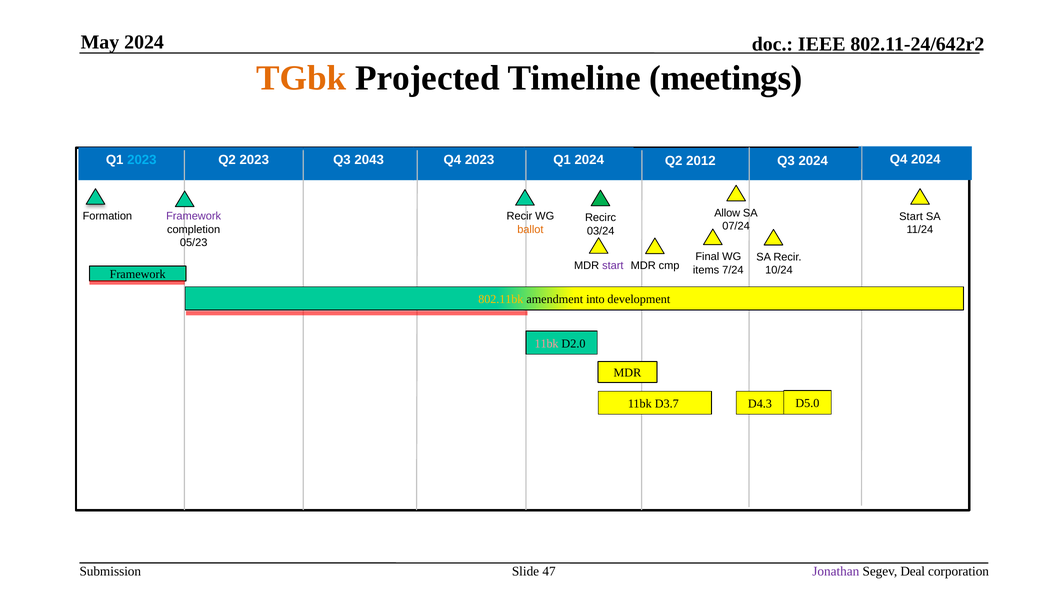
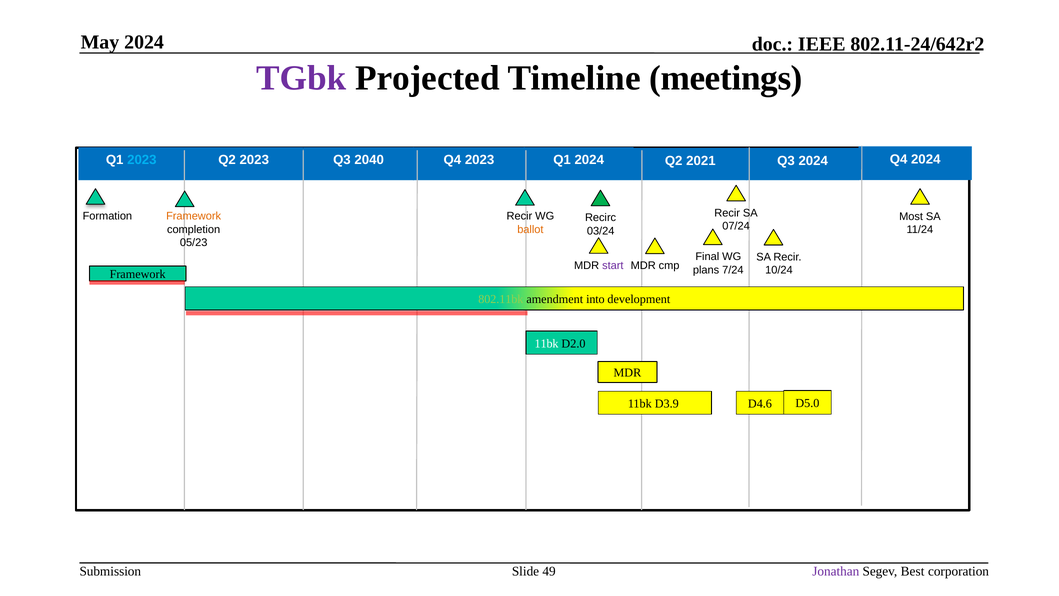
TGbk colour: orange -> purple
2043: 2043 -> 2040
2012: 2012 -> 2021
Allow at (727, 213): Allow -> Recir
Framework at (194, 216) colour: purple -> orange
Start at (911, 216): Start -> Most
items: items -> plans
802.11bk colour: yellow -> light green
11bk at (547, 343) colour: pink -> white
D3.7: D3.7 -> D3.9
D4.3: D4.3 -> D4.6
47: 47 -> 49
Deal: Deal -> Best
